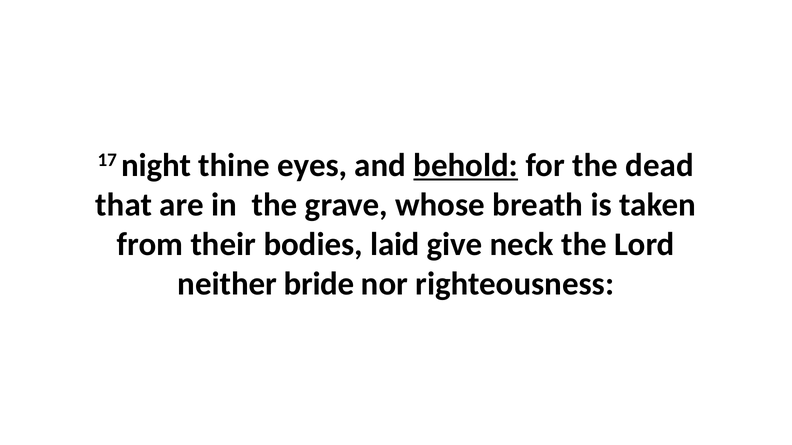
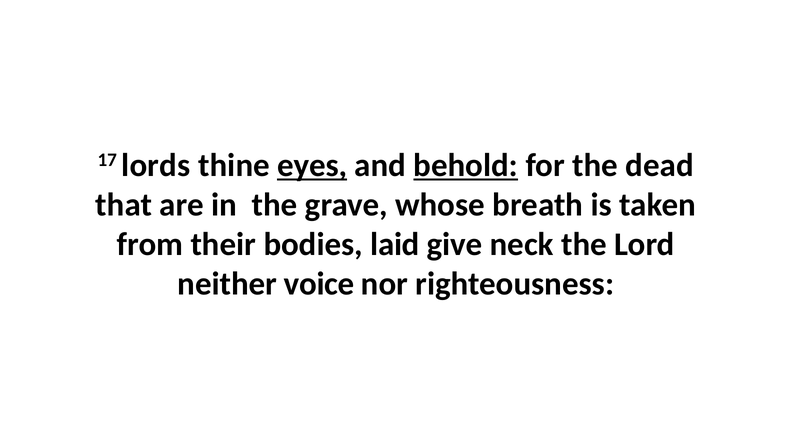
night: night -> lords
eyes underline: none -> present
bride: bride -> voice
